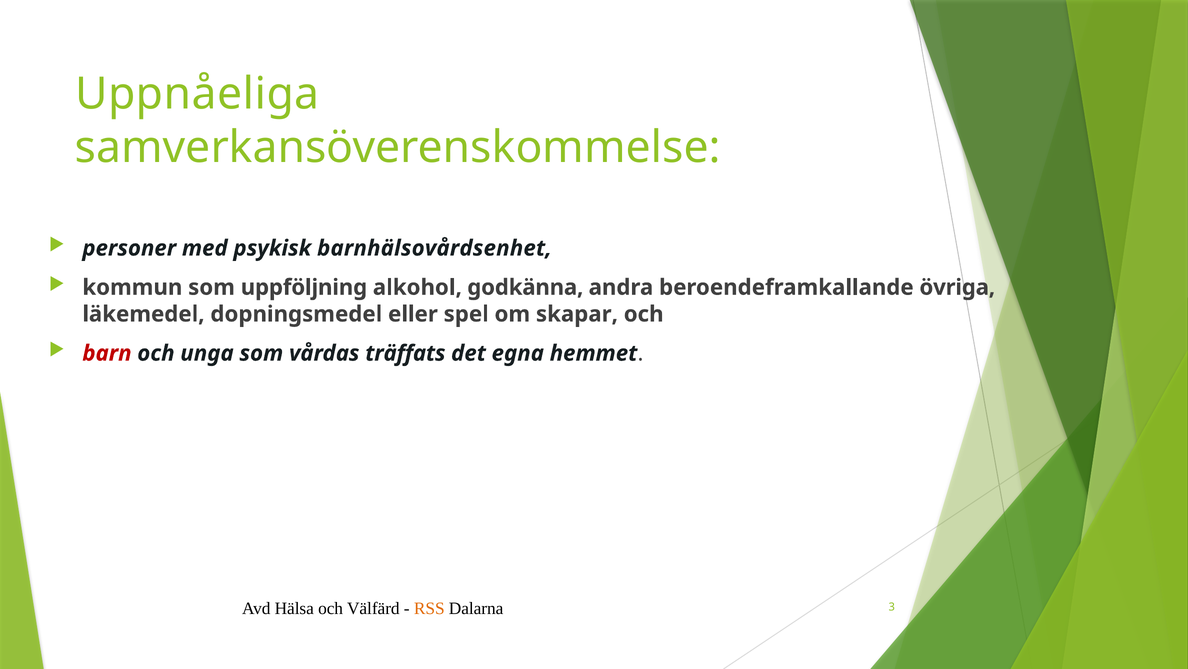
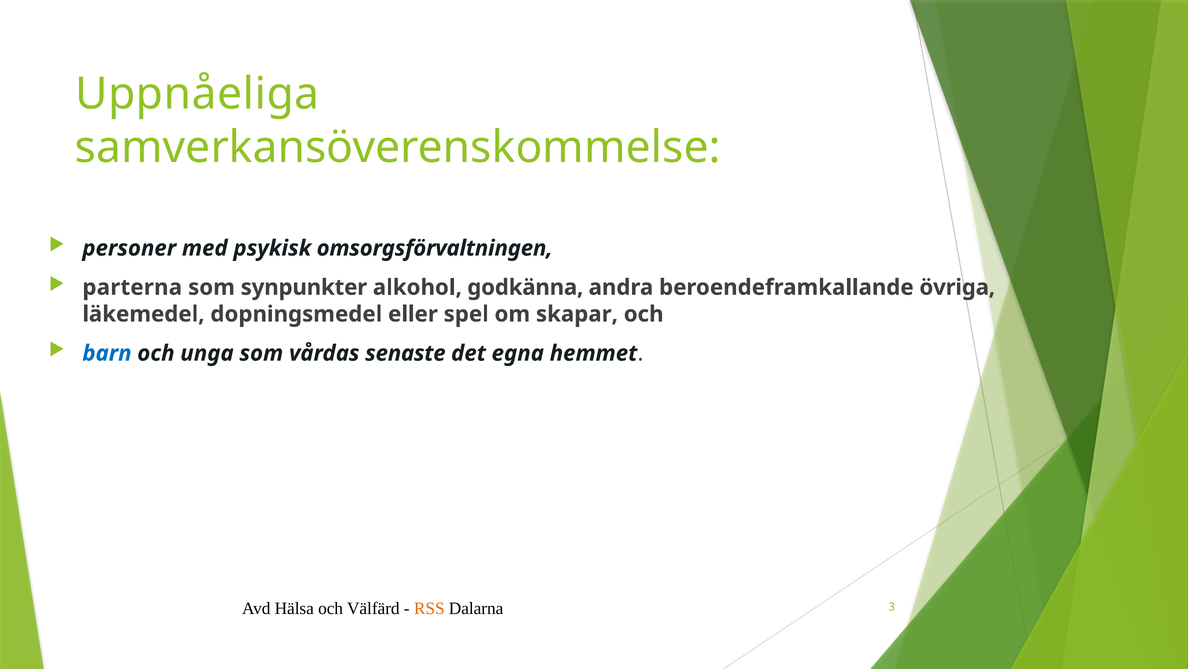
barnhälsovårdsenhet: barnhälsovårdsenhet -> omsorgsförvaltningen
kommun: kommun -> parterna
uppföljning: uppföljning -> synpunkter
barn colour: red -> blue
träffats: träffats -> senaste
